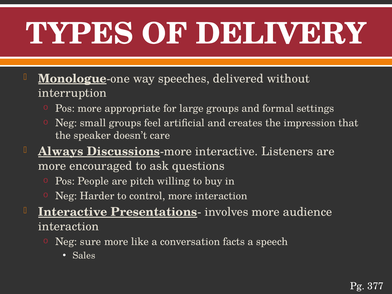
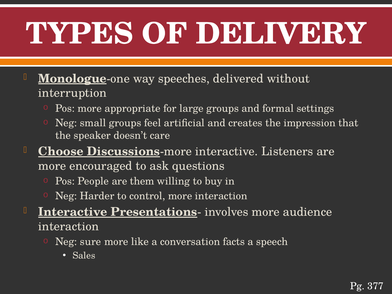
Always: Always -> Choose
pitch: pitch -> them
